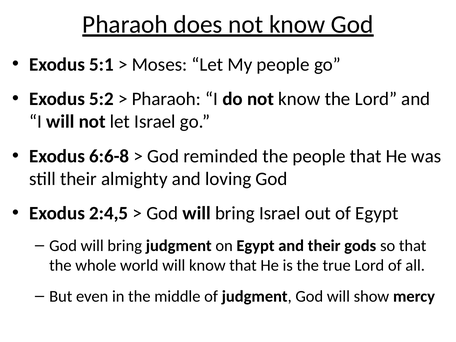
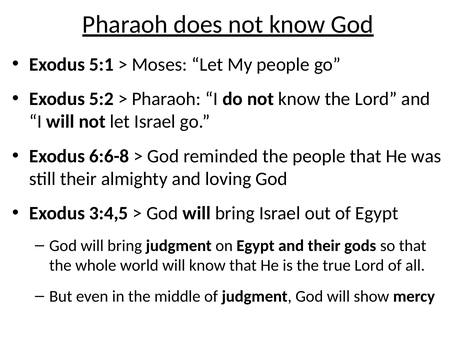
2:4,5: 2:4,5 -> 3:4,5
